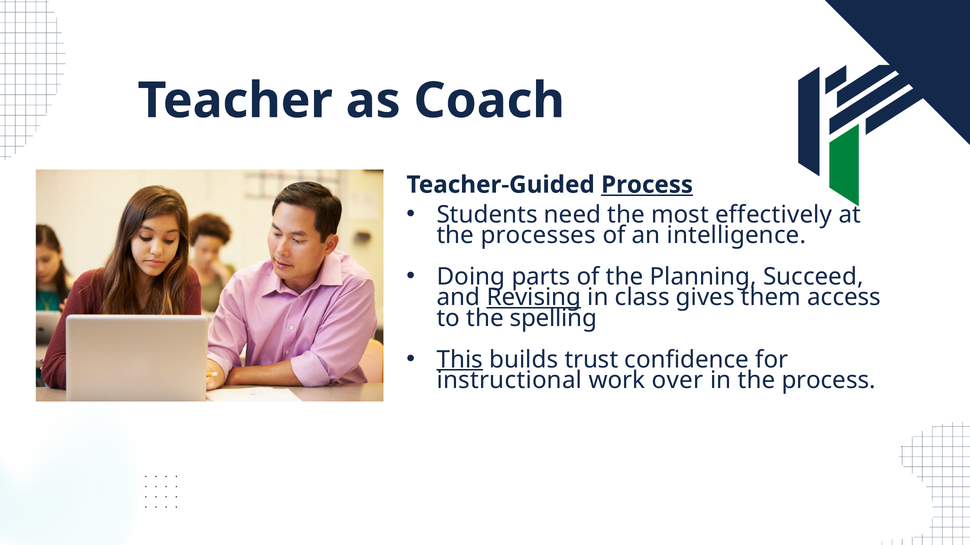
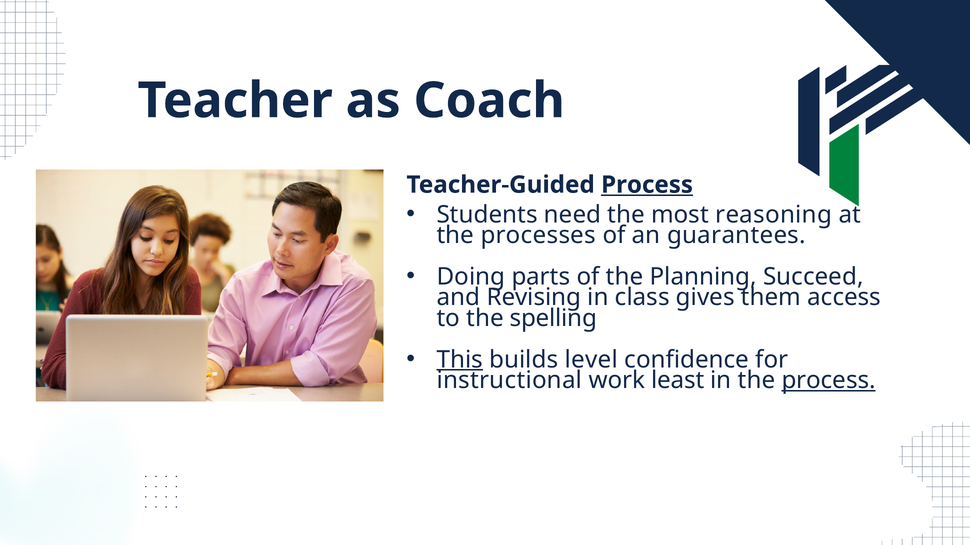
effectively: effectively -> reasoning
intelligence: intelligence -> guarantees
Revising underline: present -> none
trust: trust -> level
over: over -> least
process at (829, 381) underline: none -> present
